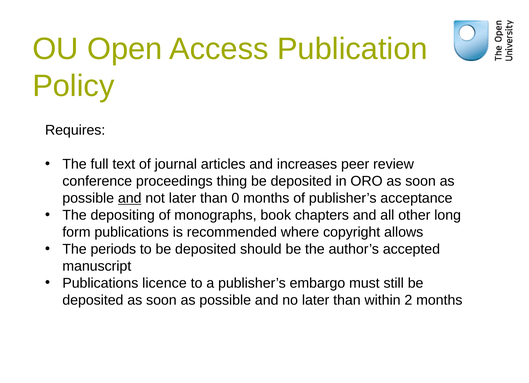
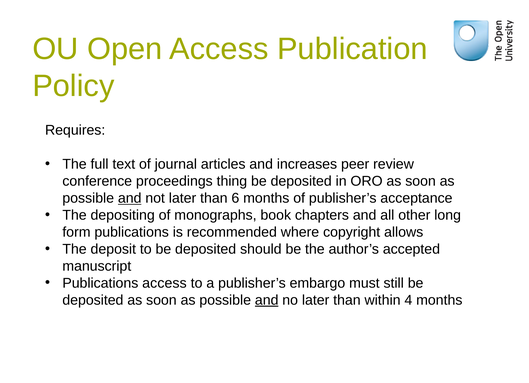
0: 0 -> 6
periods: periods -> deposit
Publications licence: licence -> access
and at (267, 300) underline: none -> present
2: 2 -> 4
